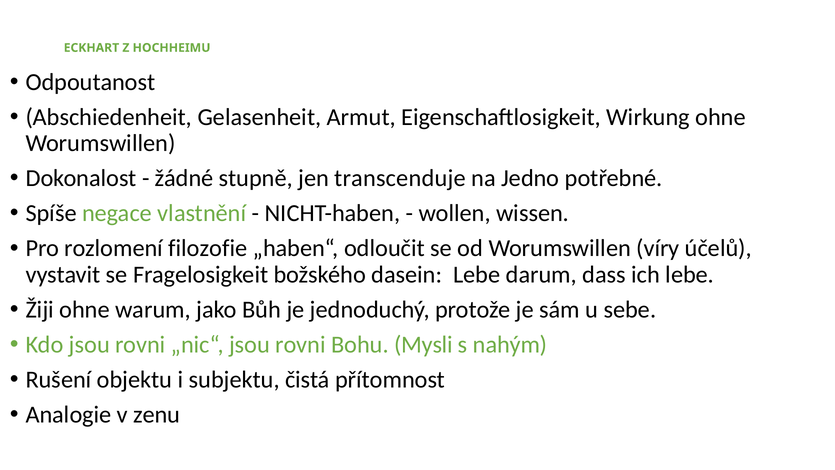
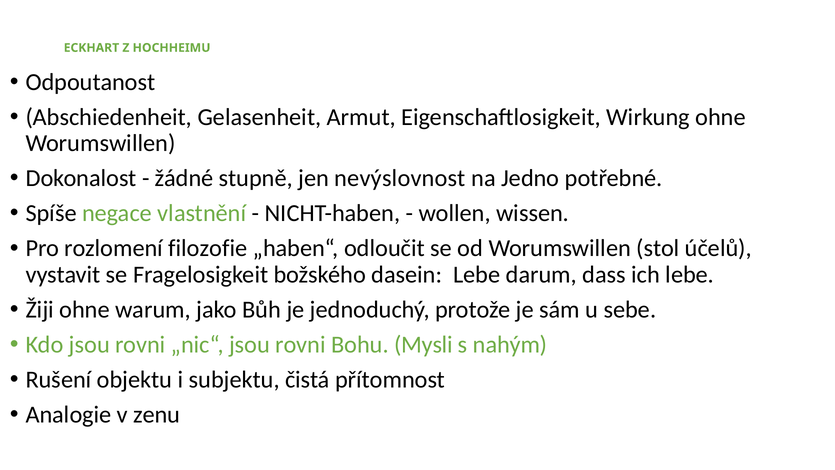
transcenduje: transcenduje -> nevýslovnost
víry: víry -> stol
